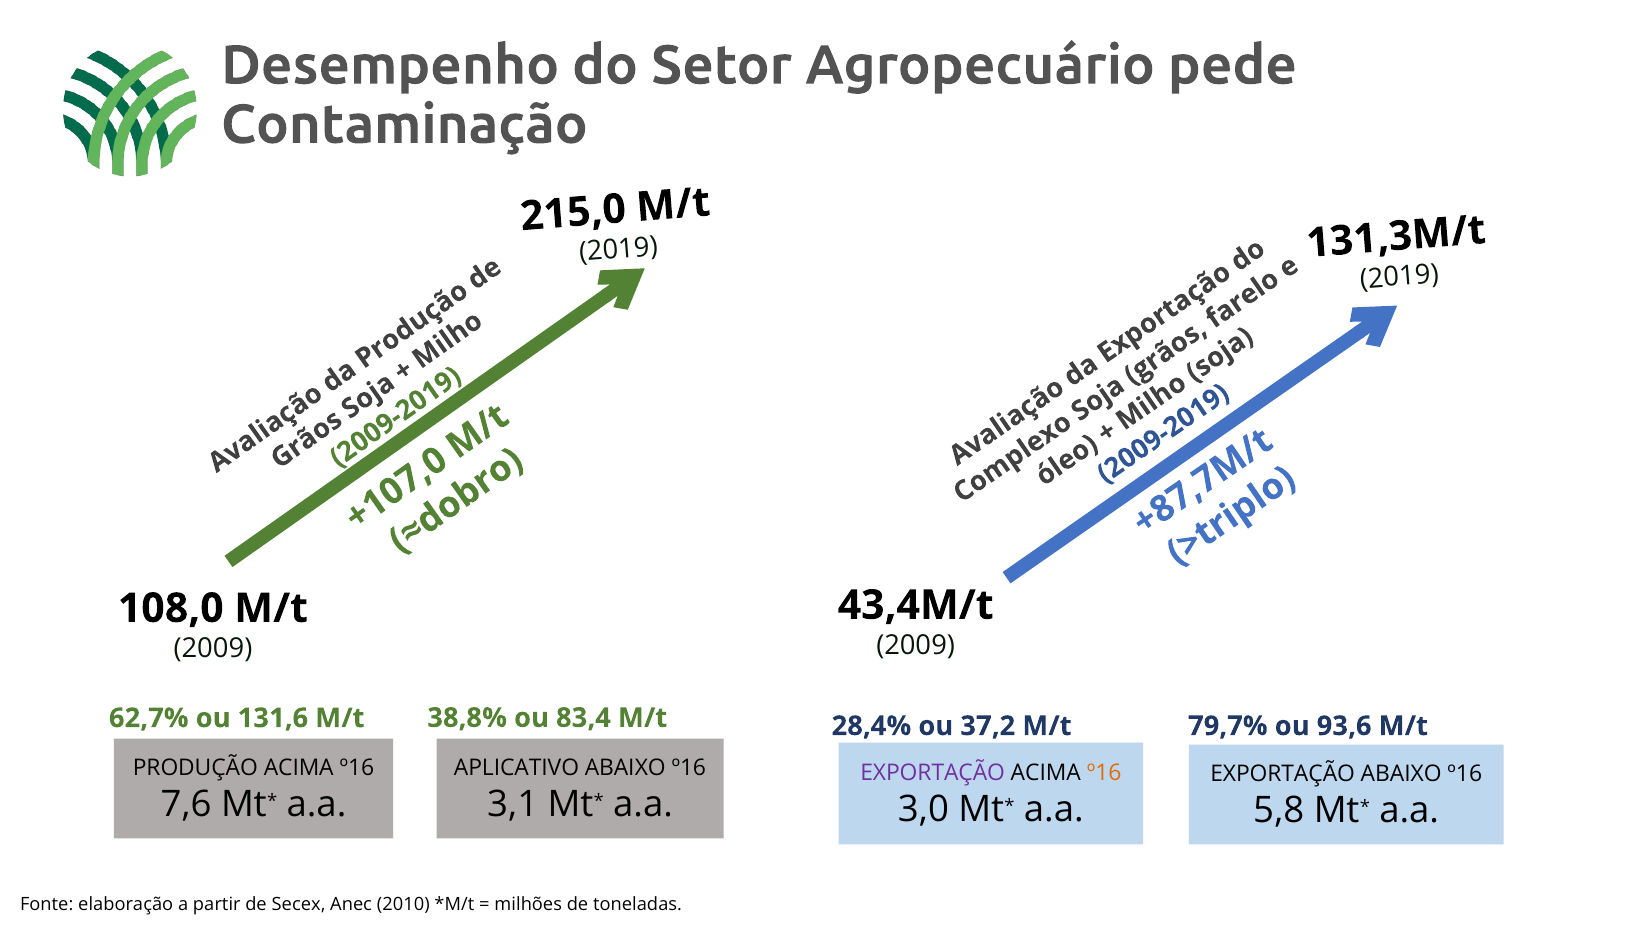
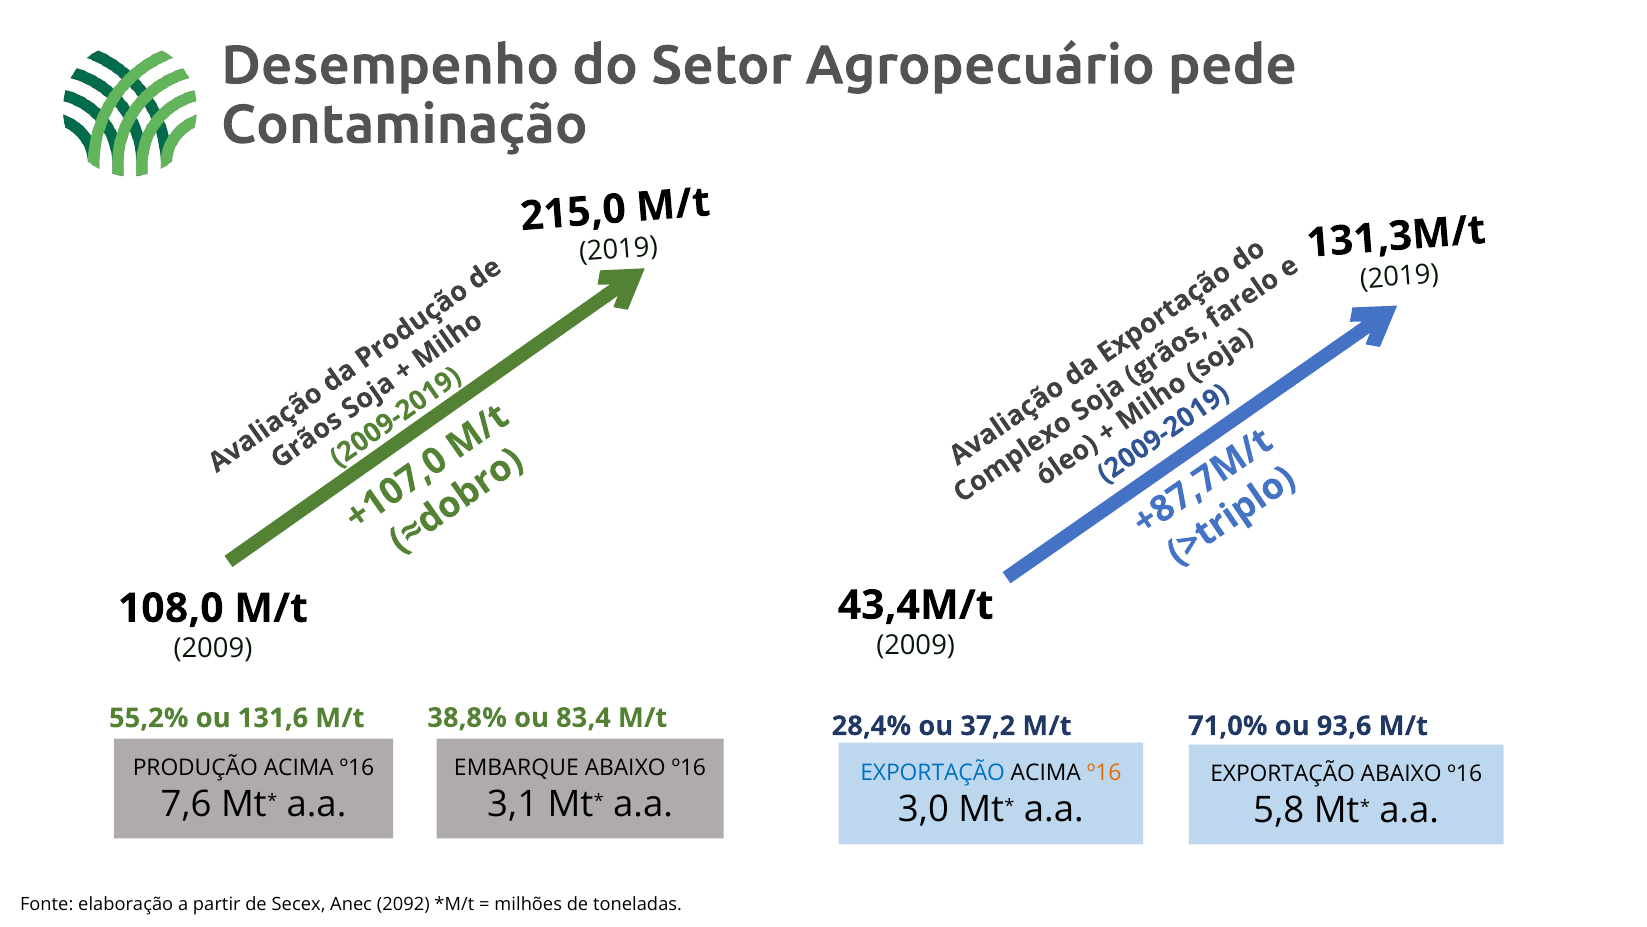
62,7%: 62,7% -> 55,2%
79,7%: 79,7% -> 71,0%
APLICATIVO: APLICATIVO -> EMBARQUE
EXPORTAÇÃO at (933, 773) colour: purple -> blue
2010: 2010 -> 2092
